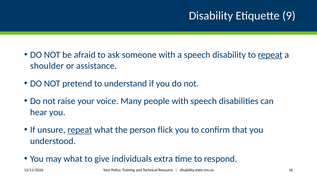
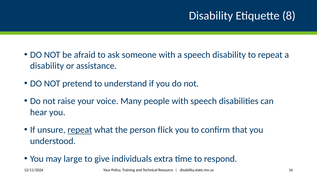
9: 9 -> 8
repeat at (270, 55) underline: present -> none
shoulder at (47, 66): shoulder -> disability
may what: what -> large
